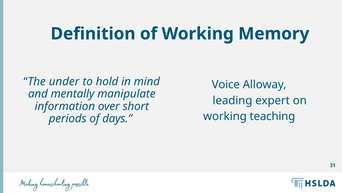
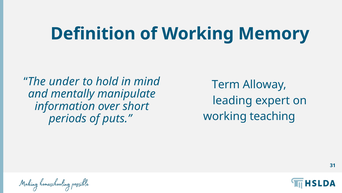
Voice: Voice -> Term
days: days -> puts
